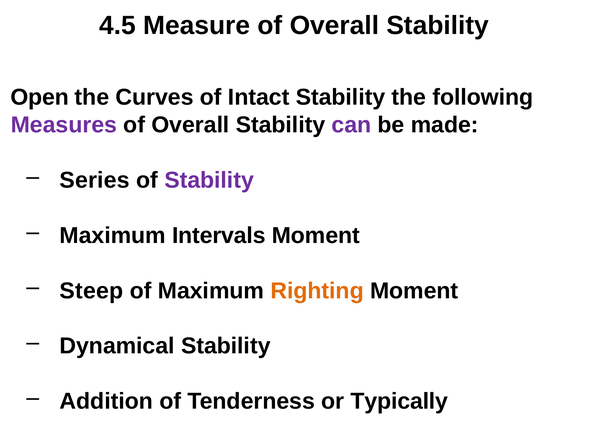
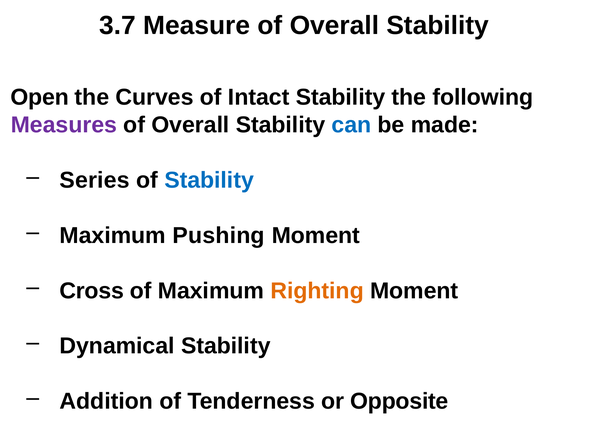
4.5: 4.5 -> 3.7
can colour: purple -> blue
Stability at (209, 180) colour: purple -> blue
Intervals: Intervals -> Pushing
Steep: Steep -> Cross
Typically: Typically -> Opposite
